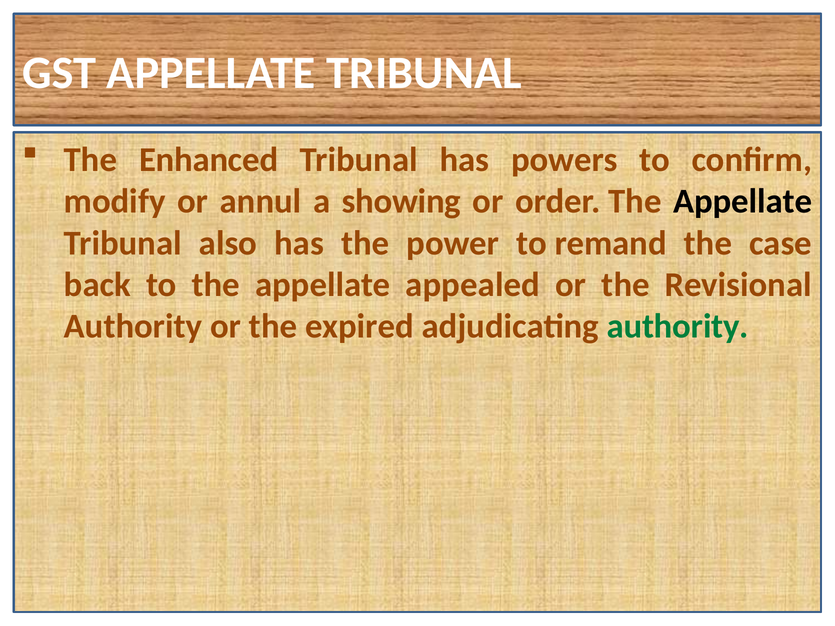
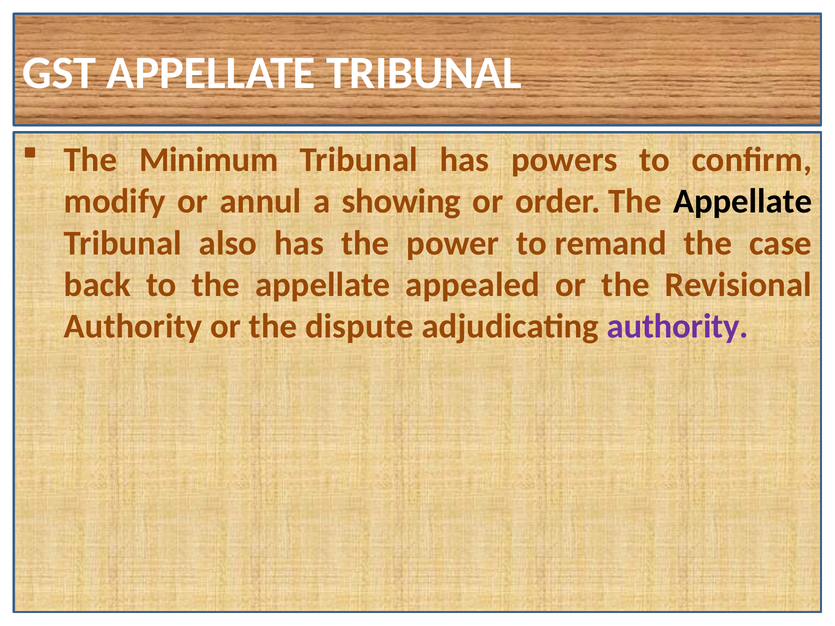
Enhanced: Enhanced -> Minimum
expired: expired -> dispute
authority at (678, 327) colour: green -> purple
